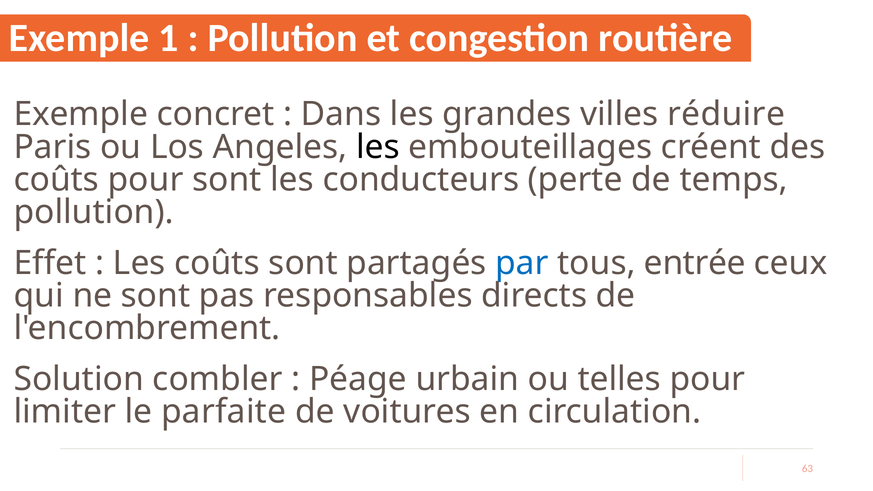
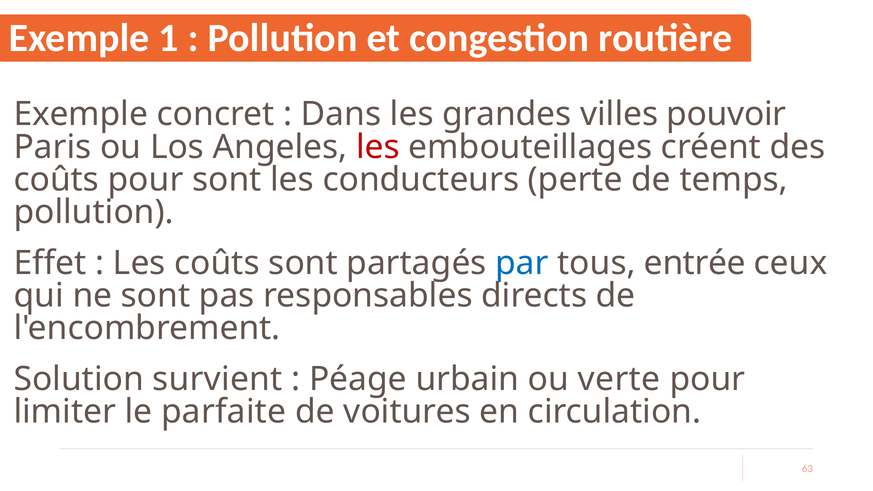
réduire: réduire -> pouvoir
les at (378, 147) colour: black -> red
combler: combler -> survient
telles: telles -> verte
